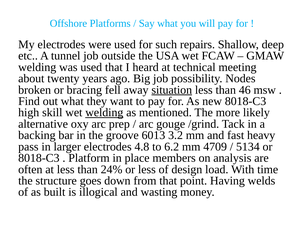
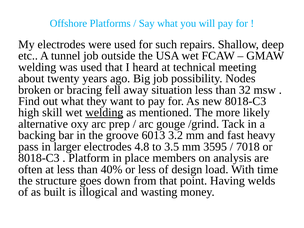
situation underline: present -> none
46: 46 -> 32
6.2: 6.2 -> 3.5
4709: 4709 -> 3595
5134: 5134 -> 7018
24%: 24% -> 40%
